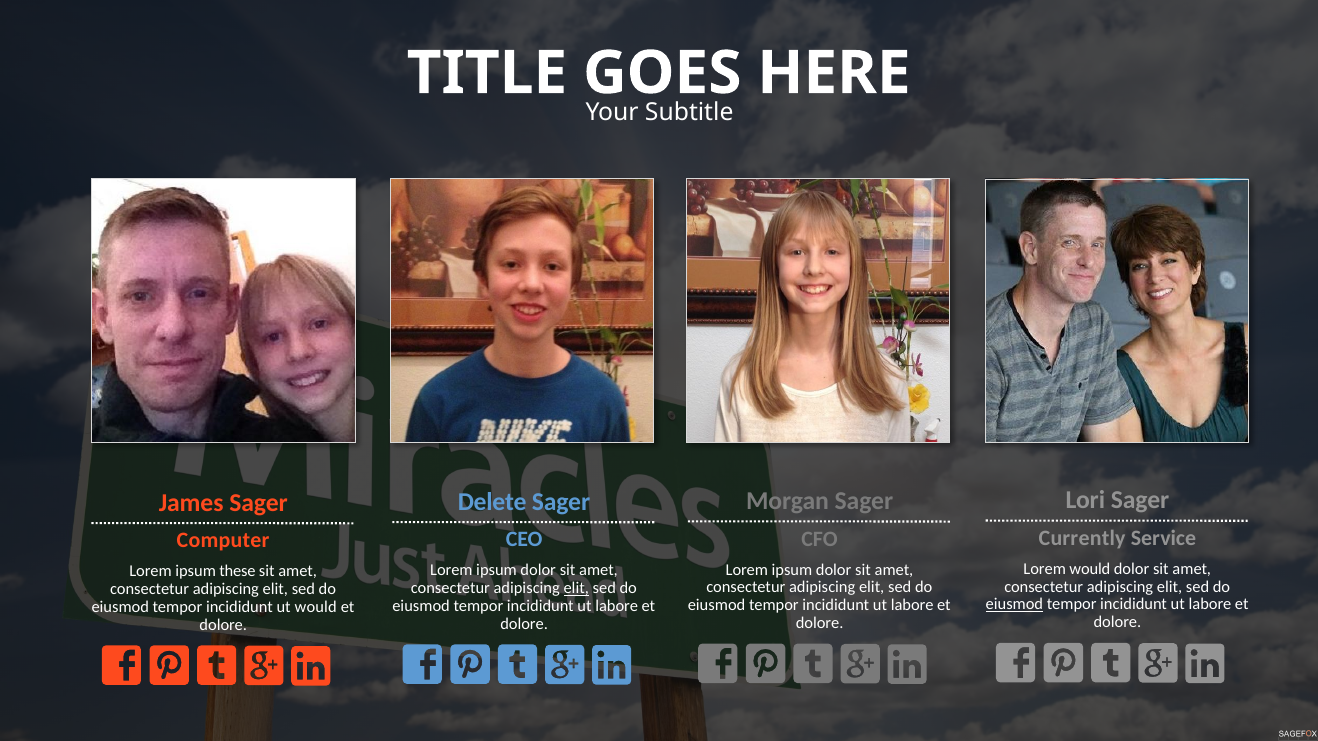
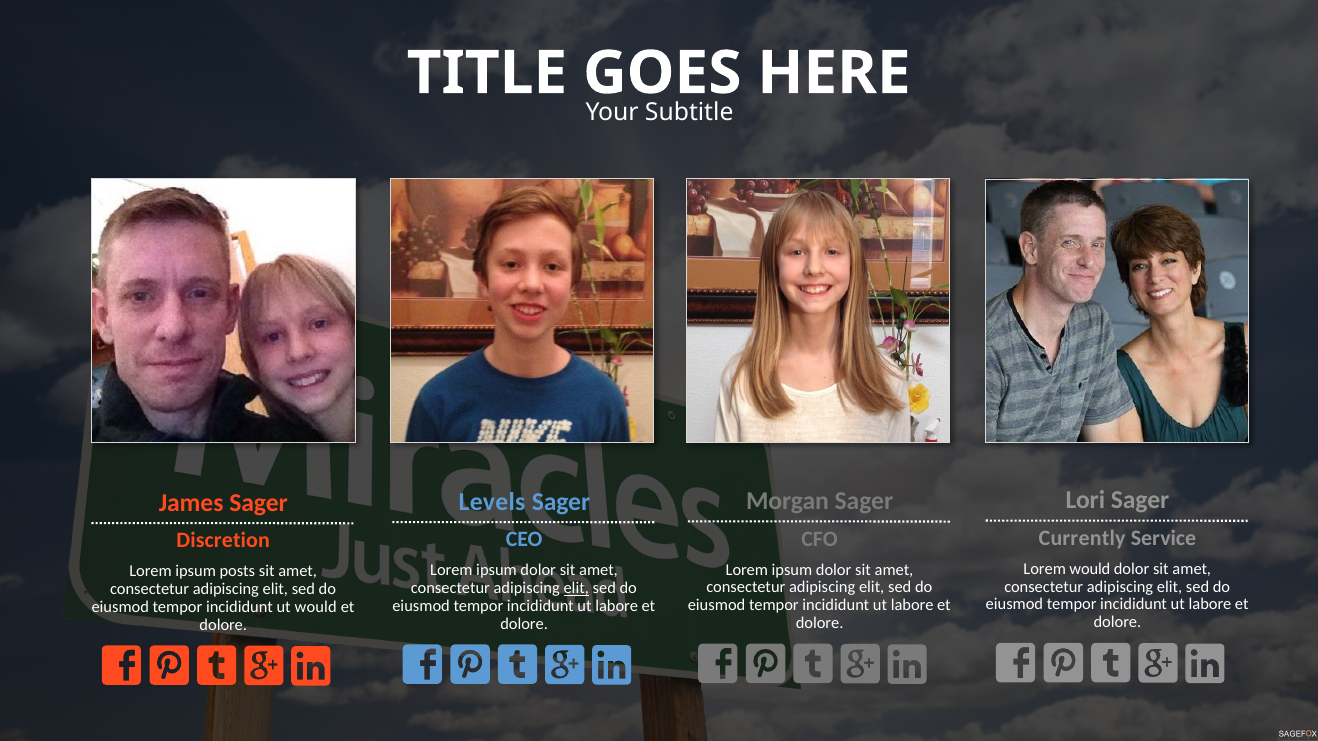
Delete: Delete -> Levels
Computer: Computer -> Discretion
these: these -> posts
eiusmod at (1014, 605) underline: present -> none
